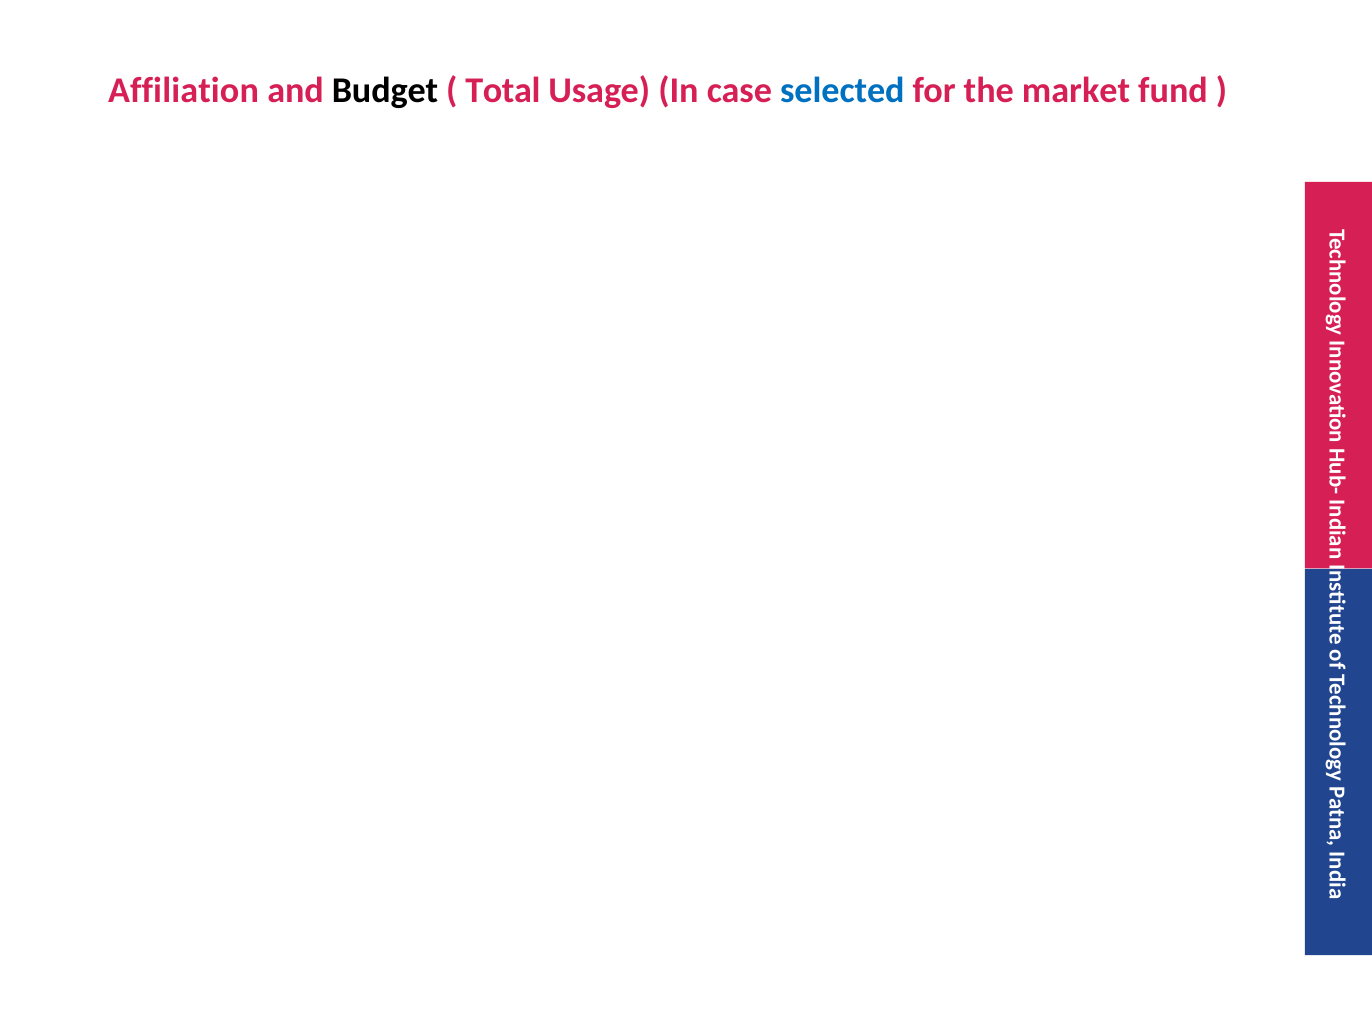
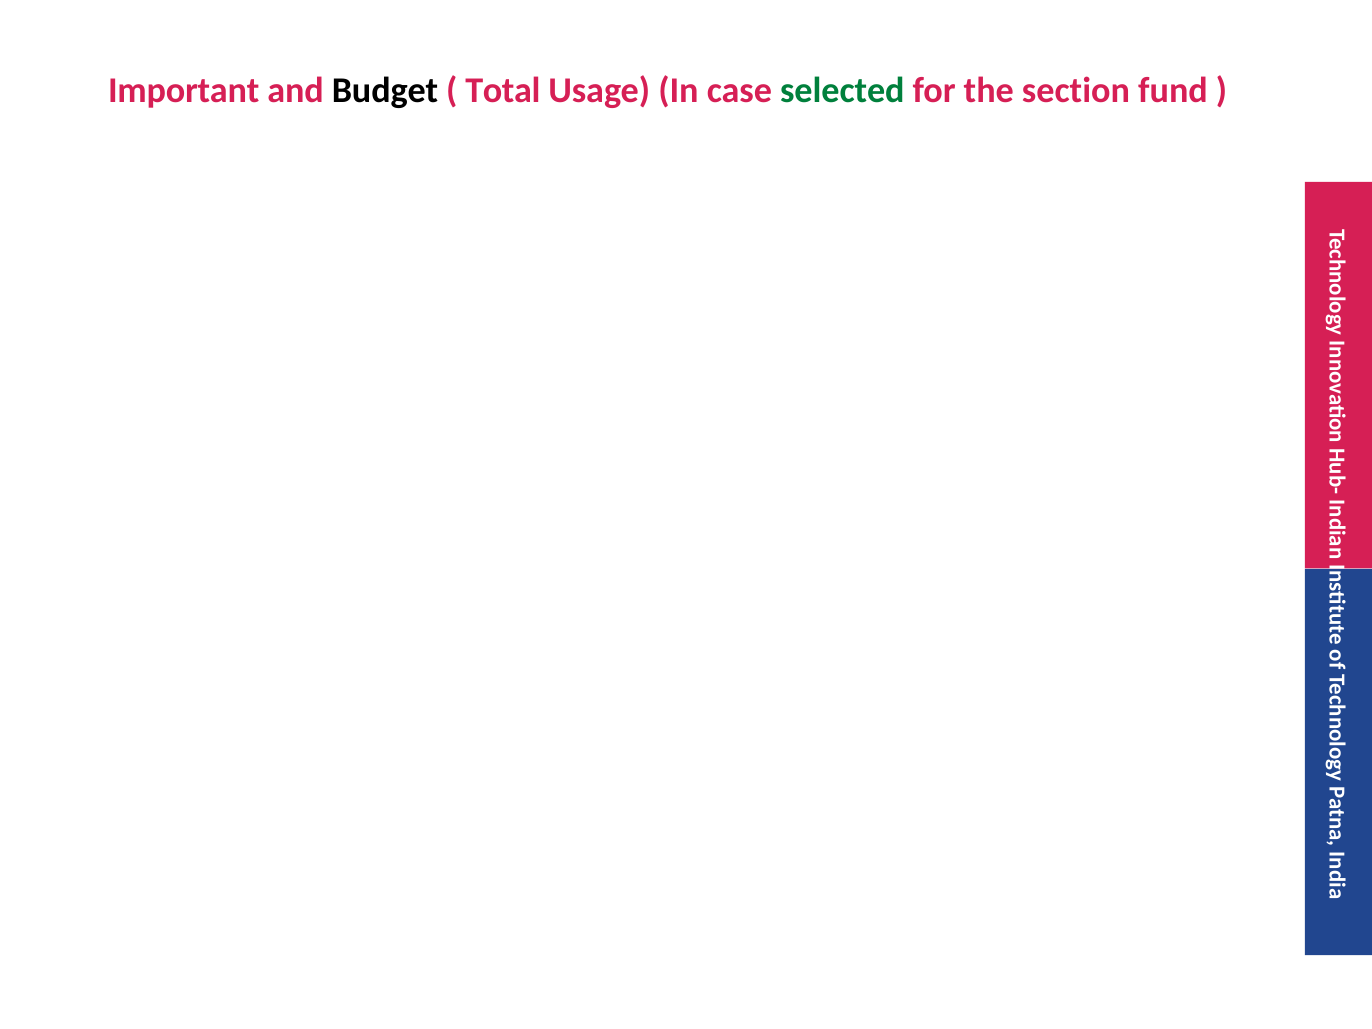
Affiliation: Affiliation -> Important
selected colour: blue -> green
market: market -> section
